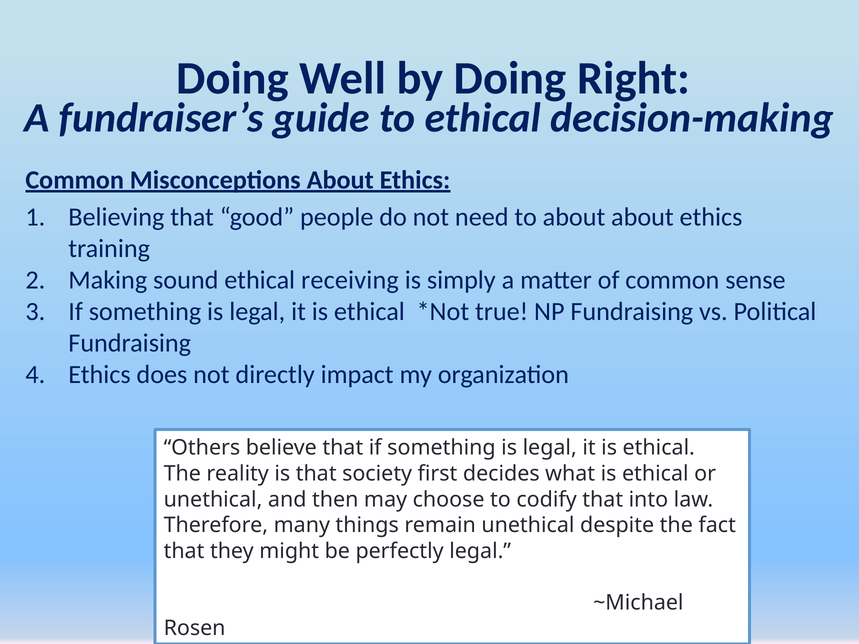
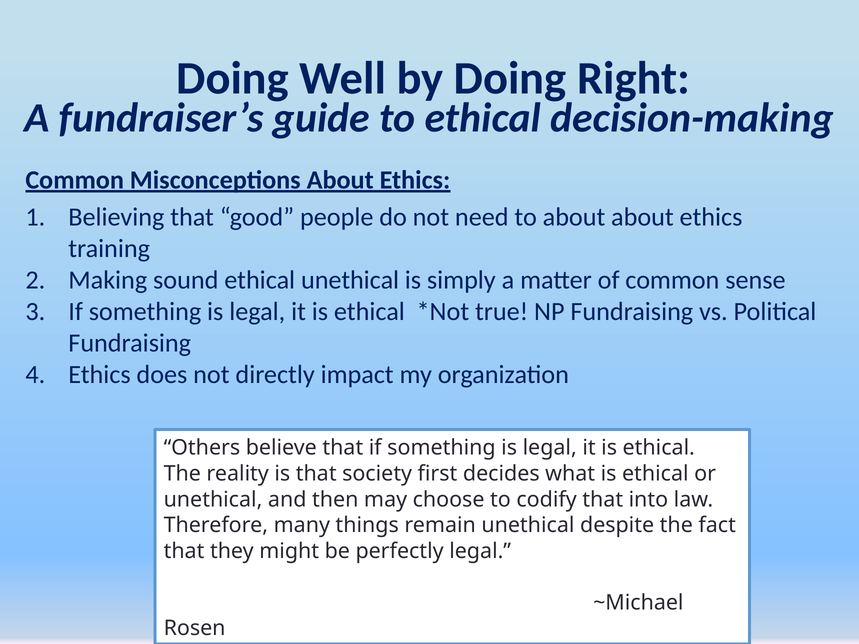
ethical receiving: receiving -> unethical
